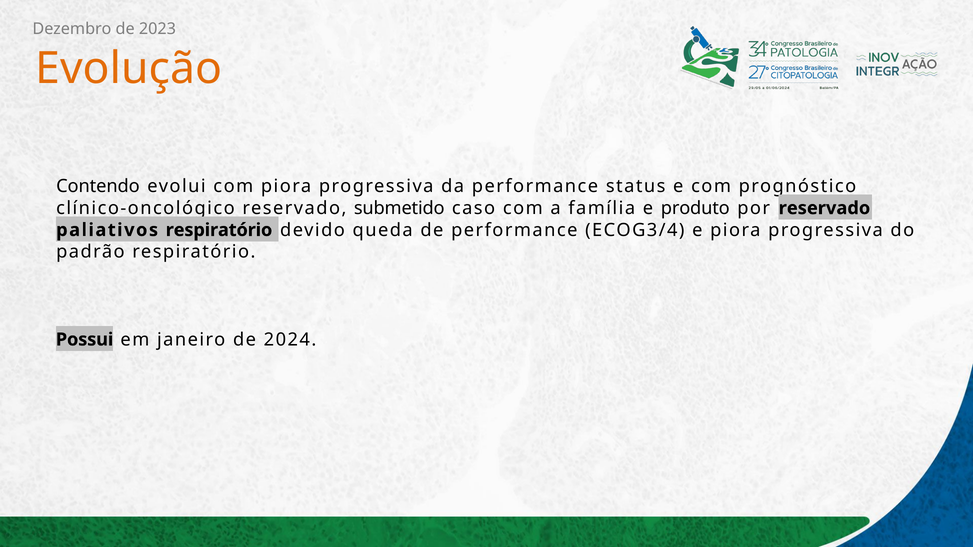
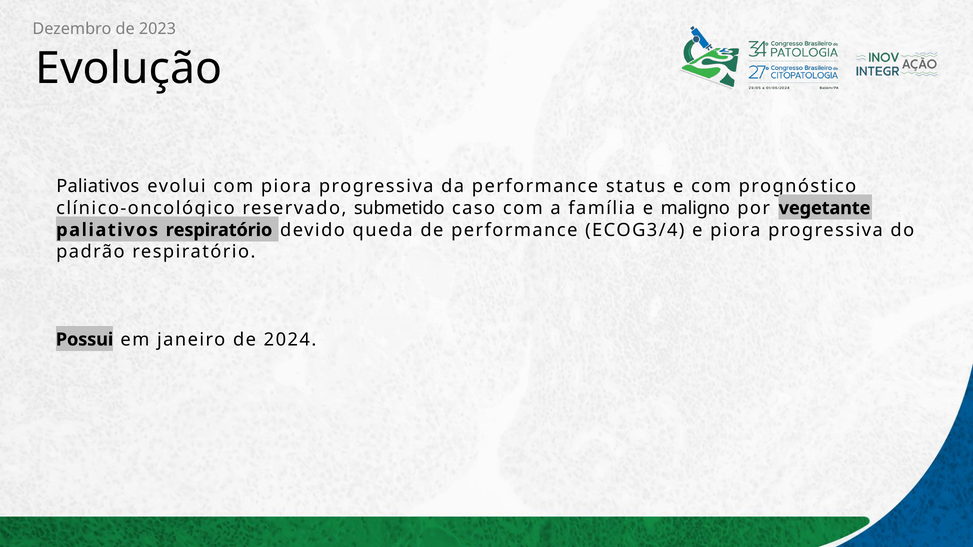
Evolução colour: orange -> black
Contendo at (98, 186): Contendo -> Paliativos
produto: produto -> maligno
por reservado: reservado -> vegetante
